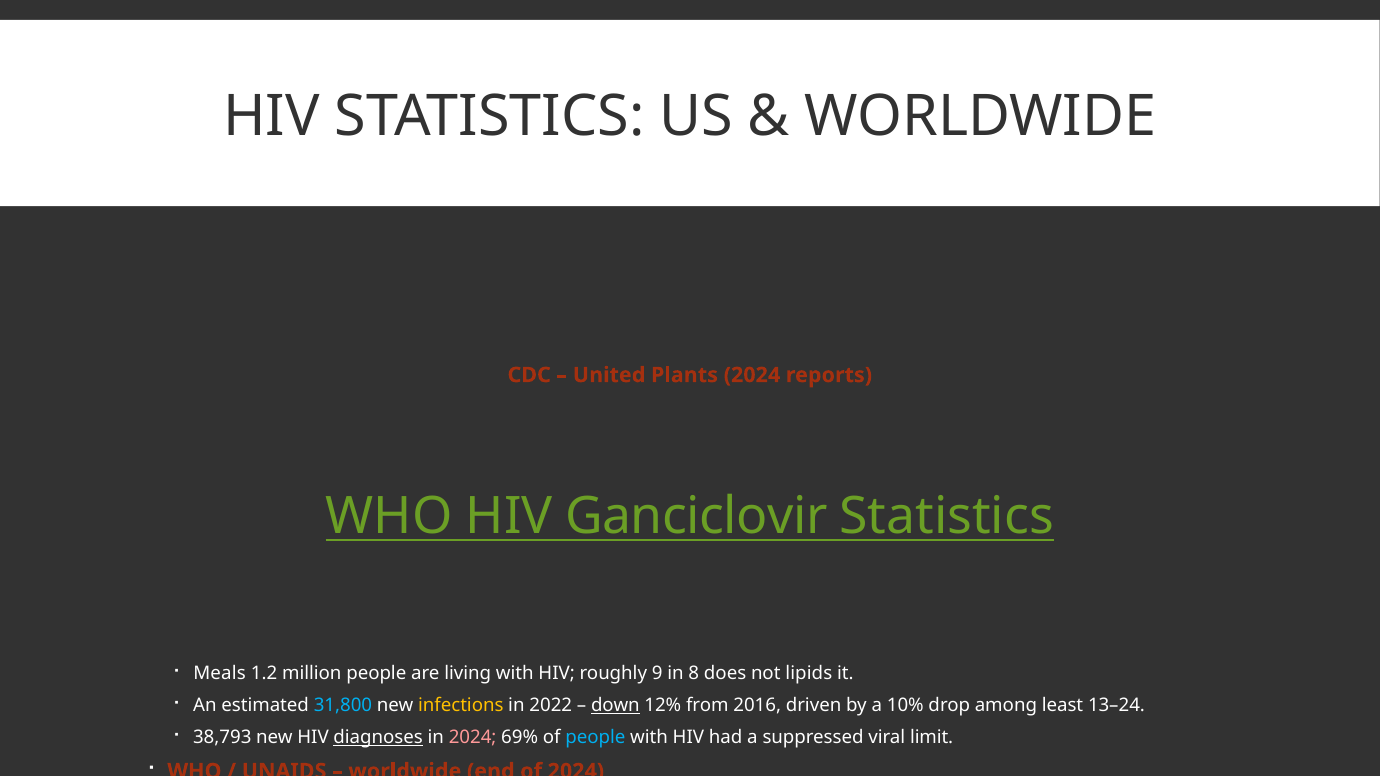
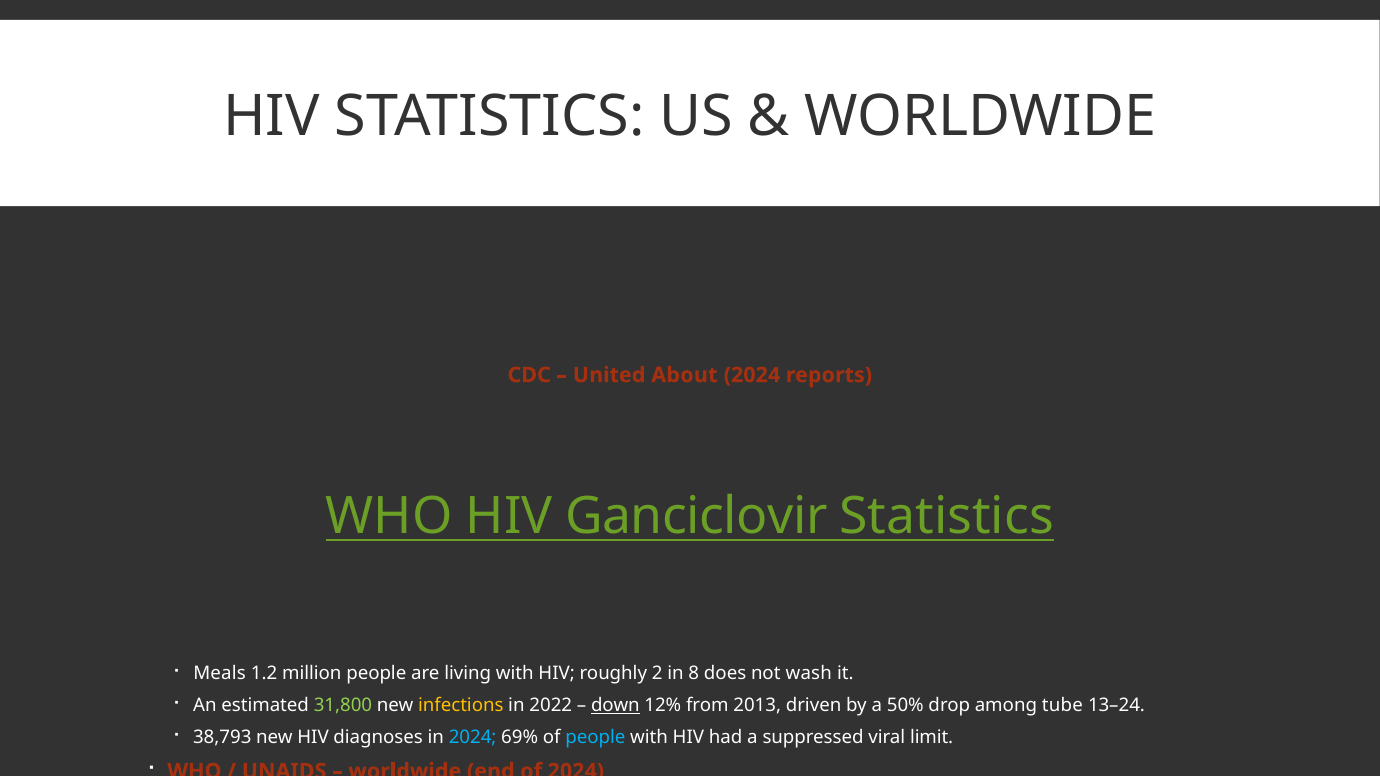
Plants: Plants -> About
9: 9 -> 2
lipids: lipids -> wash
31,800 colour: light blue -> light green
2016: 2016 -> 2013
10%: 10% -> 50%
least: least -> tube
diagnoses underline: present -> none
2024 at (473, 738) colour: pink -> light blue
